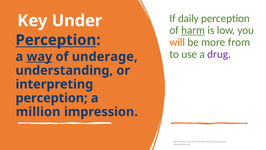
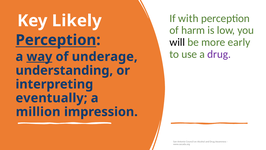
daily: daily -> with
Under: Under -> Likely
harm underline: present -> none
will colour: orange -> black
from: from -> early
perception at (52, 98): perception -> eventually
